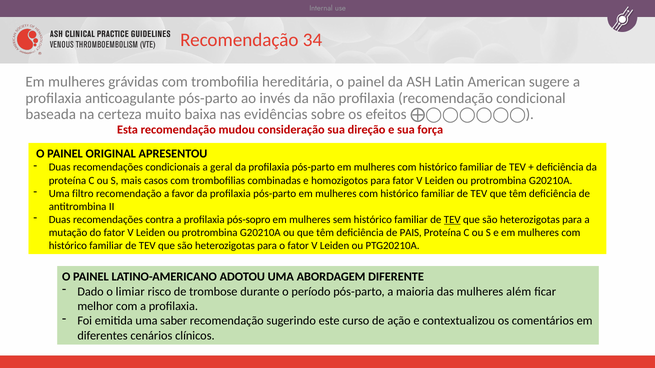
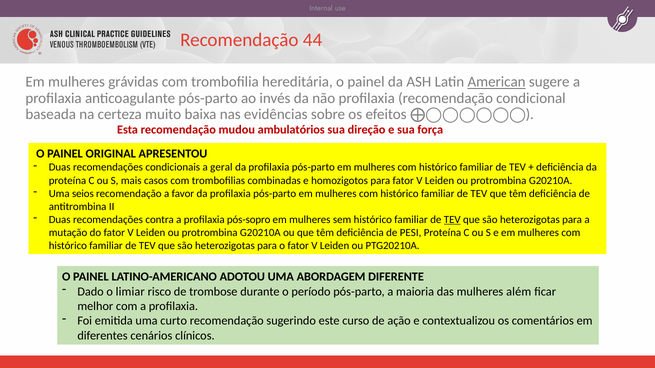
34: 34 -> 44
American underline: none -> present
consideração: consideração -> ambulatórios
filtro: filtro -> seios
PAIS: PAIS -> PESI
saber: saber -> curto
